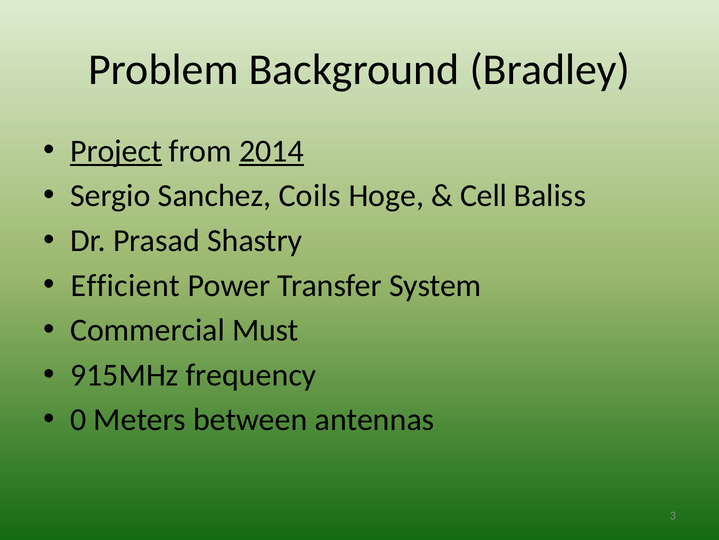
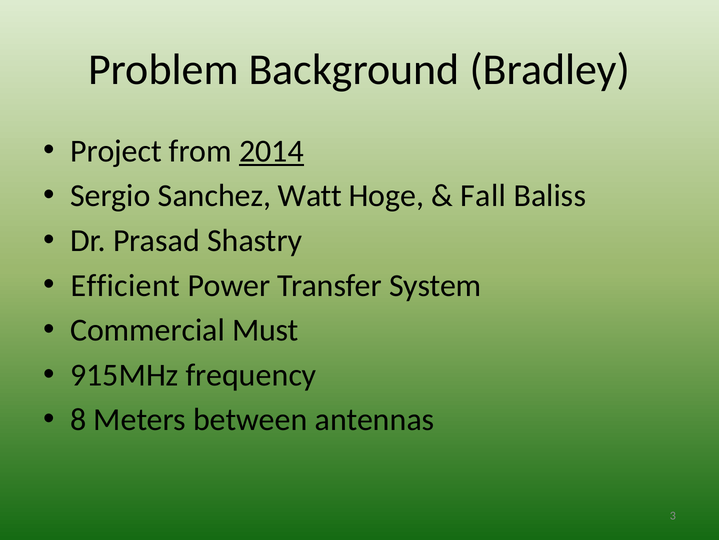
Project underline: present -> none
Coils: Coils -> Watt
Cell: Cell -> Fall
0: 0 -> 8
